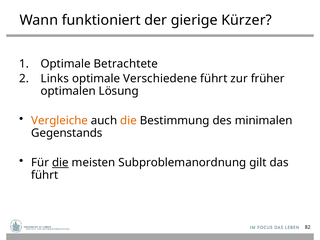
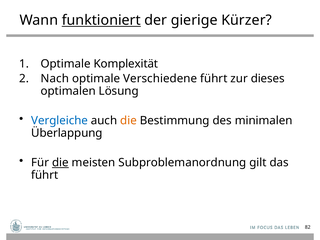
funktioniert underline: none -> present
Betrachtete: Betrachtete -> Komplexität
Links: Links -> Nach
früher: früher -> dieses
Vergleiche colour: orange -> blue
Gegenstands: Gegenstands -> Überlappung
